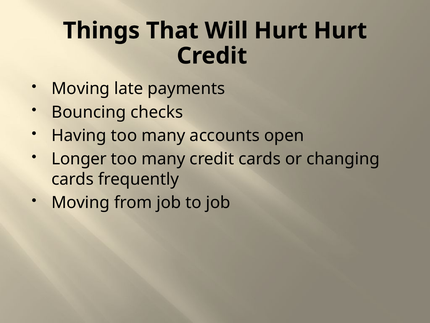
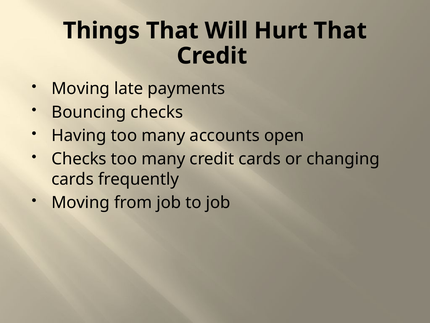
Hurt Hurt: Hurt -> That
Longer at (79, 159): Longer -> Checks
